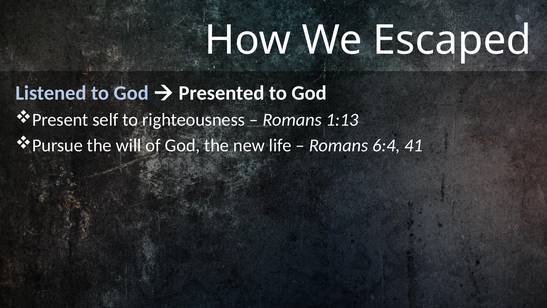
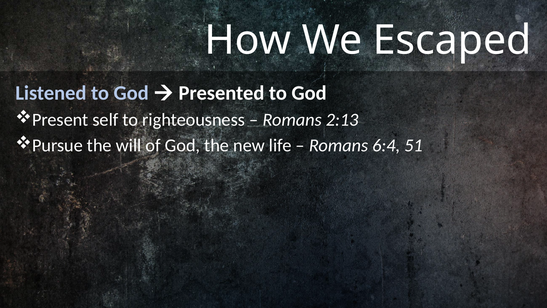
1:13: 1:13 -> 2:13
41: 41 -> 51
